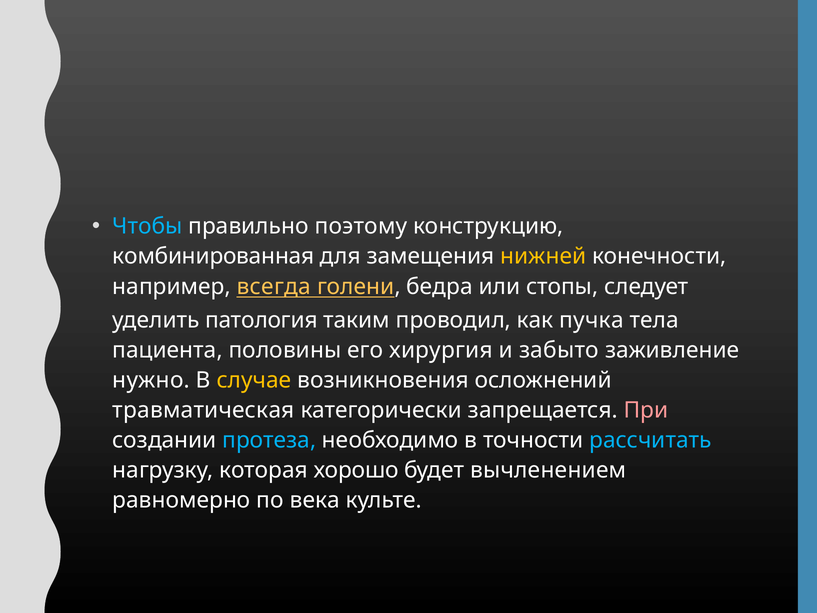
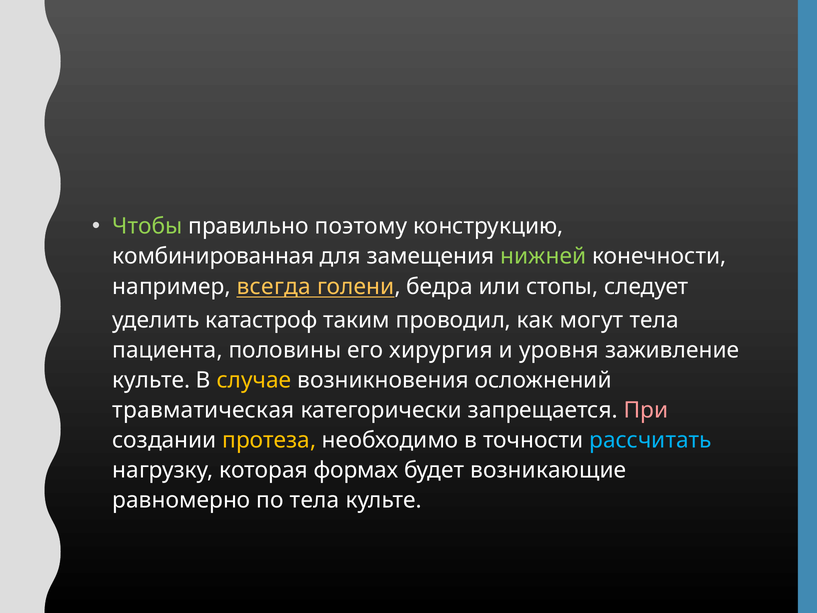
Чтобы colour: light blue -> light green
нижней colour: yellow -> light green
патология: патология -> катастроф
пучка: пучка -> могут
забыто: забыто -> уровня
нужно at (151, 380): нужно -> культе
протеза colour: light blue -> yellow
хорошо: хорошо -> формах
вычленением: вычленением -> возникающие
по века: века -> тела
